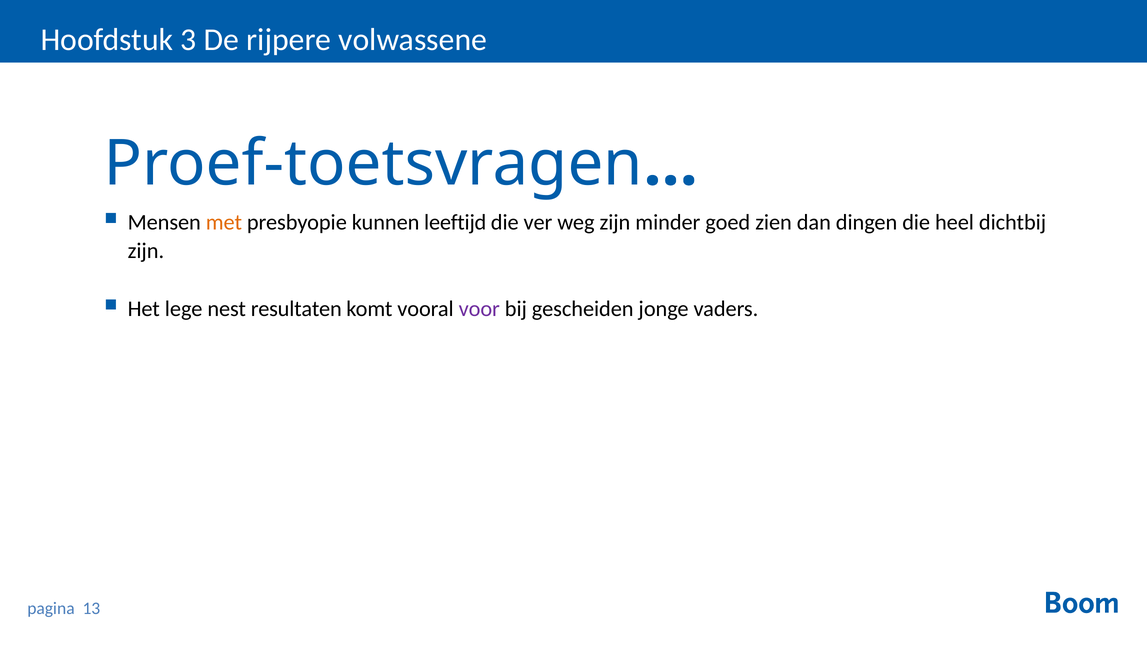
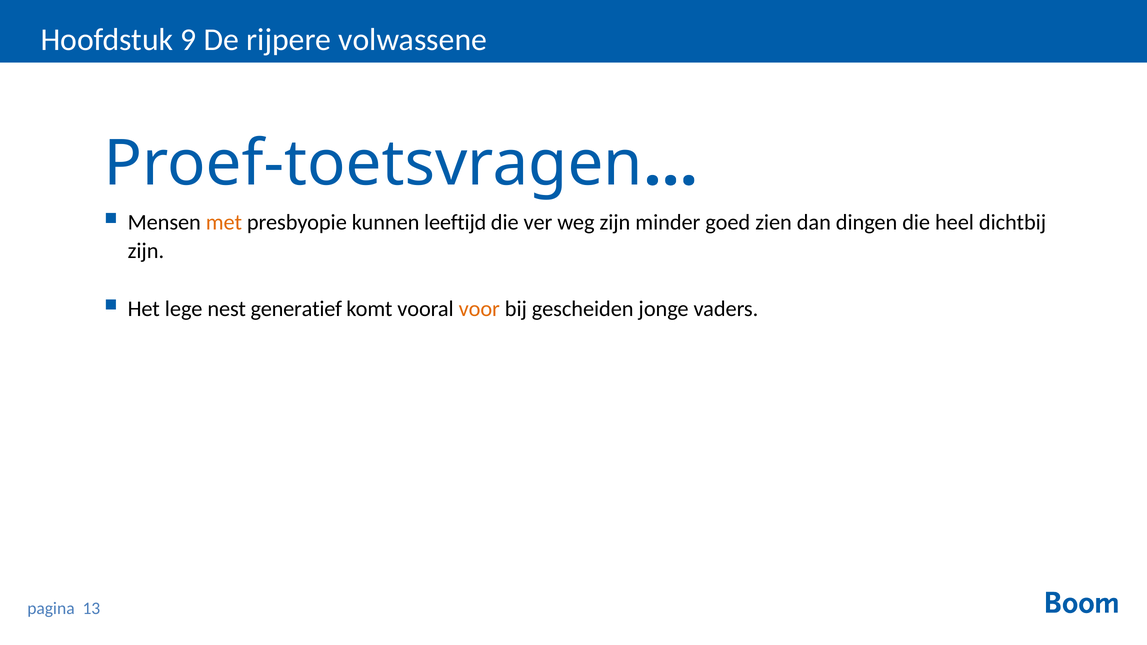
3: 3 -> 9
resultaten: resultaten -> generatief
voor colour: purple -> orange
